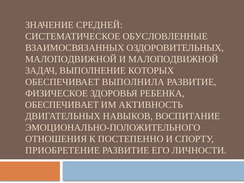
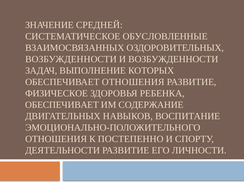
МАЛОПОДВИЖНОЙ at (71, 59): МАЛОПОДВИЖНОЙ -> ВОЗБУЖДЕННОСТИ
И МАЛОПОДВИЖНОЙ: МАЛОПОДВИЖНОЙ -> ВОЗБУЖДЕННОСТИ
ОБЕСПЕЧИВАЕТ ВЫПОЛНИЛА: ВЫПОЛНИЛА -> ОТНОШЕНИЯ
АКТИВНОСТЬ: АКТИВНОСТЬ -> СОДЕРЖАНИЕ
ПРИОБРЕТЕНИЕ: ПРИОБРЕТЕНИЕ -> ДЕЯТЕЛЬНОСТИ
